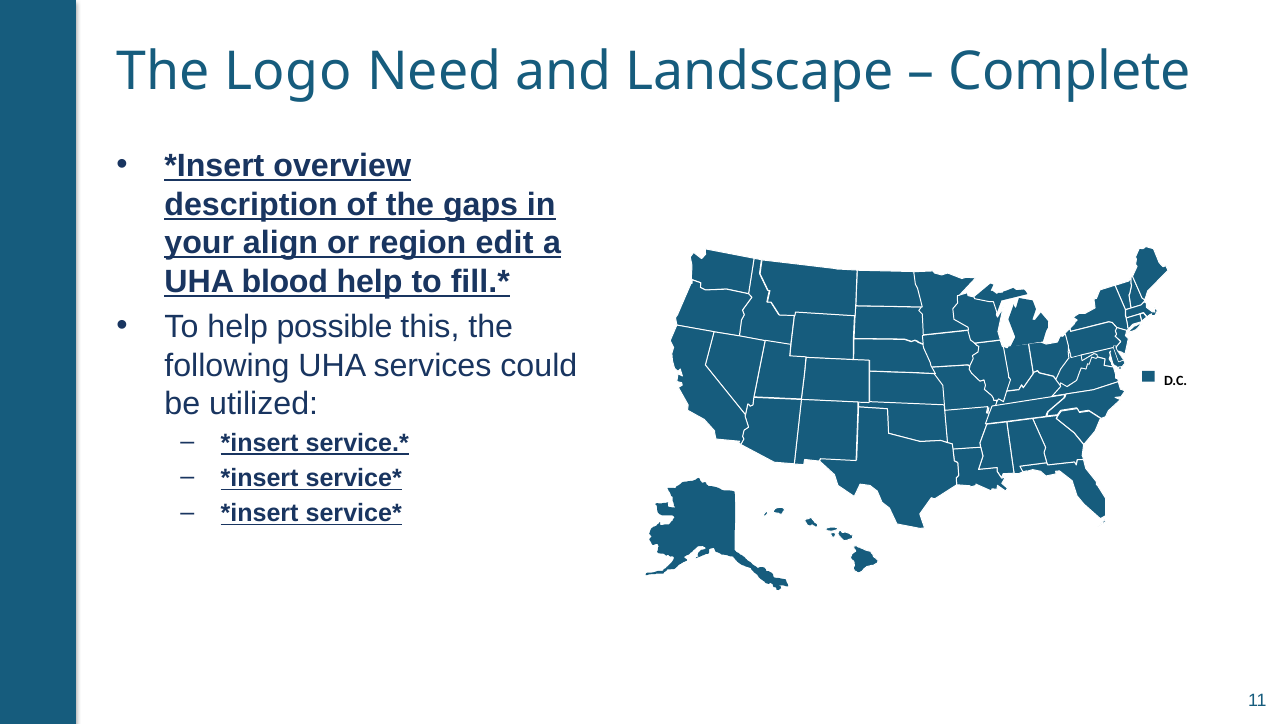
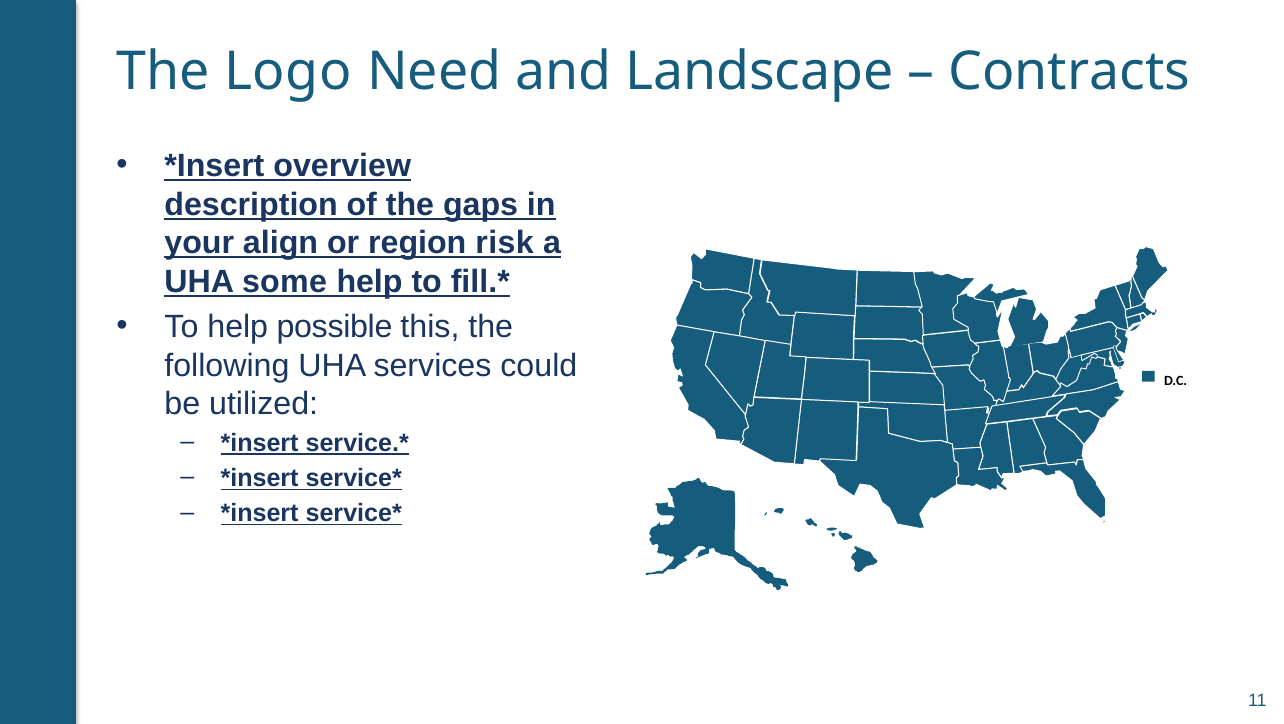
Complete: Complete -> Contracts
edit: edit -> risk
blood: blood -> some
